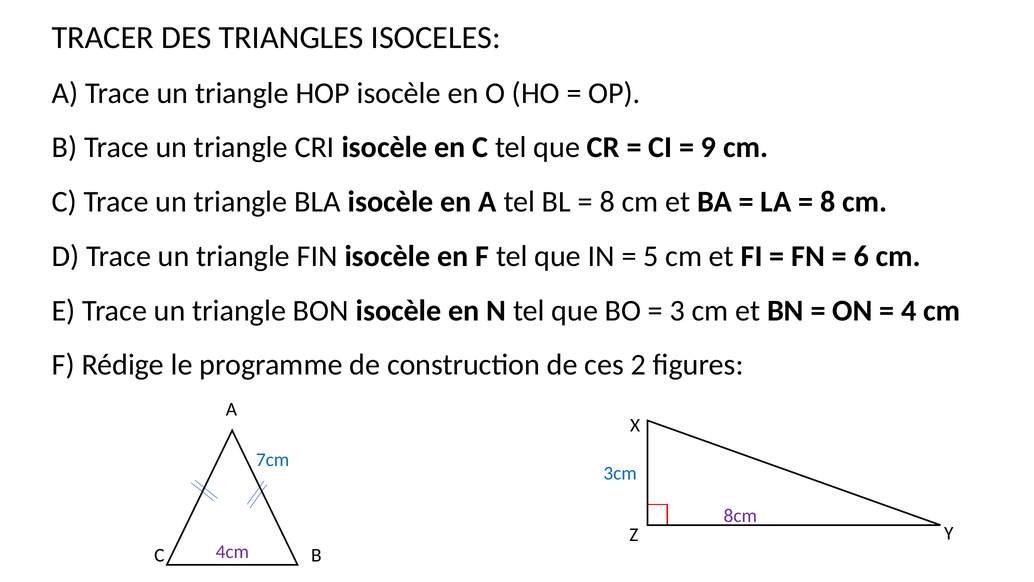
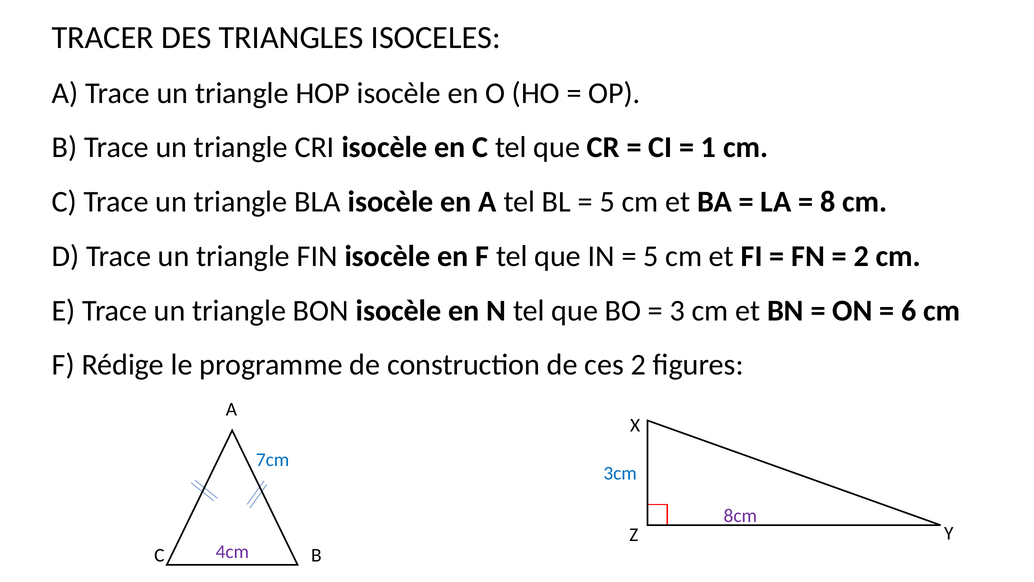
9: 9 -> 1
8 at (607, 202): 8 -> 5
6 at (861, 256): 6 -> 2
4: 4 -> 6
